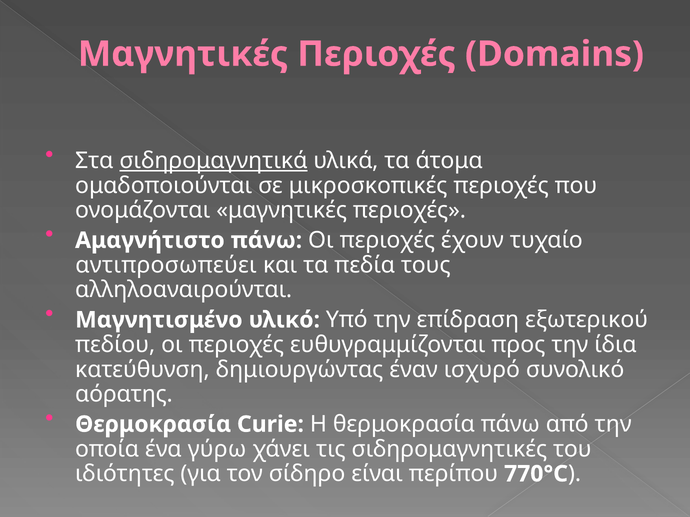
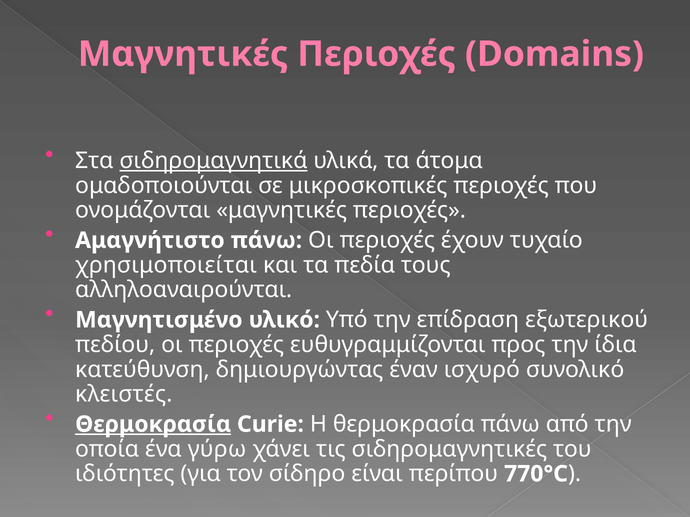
αντιπροσωπεύει: αντιπροσωπεύει -> χρησιμοποιείται
αόρατης: αόρατης -> κλειστές
Θερμοκρασία at (153, 425) underline: none -> present
